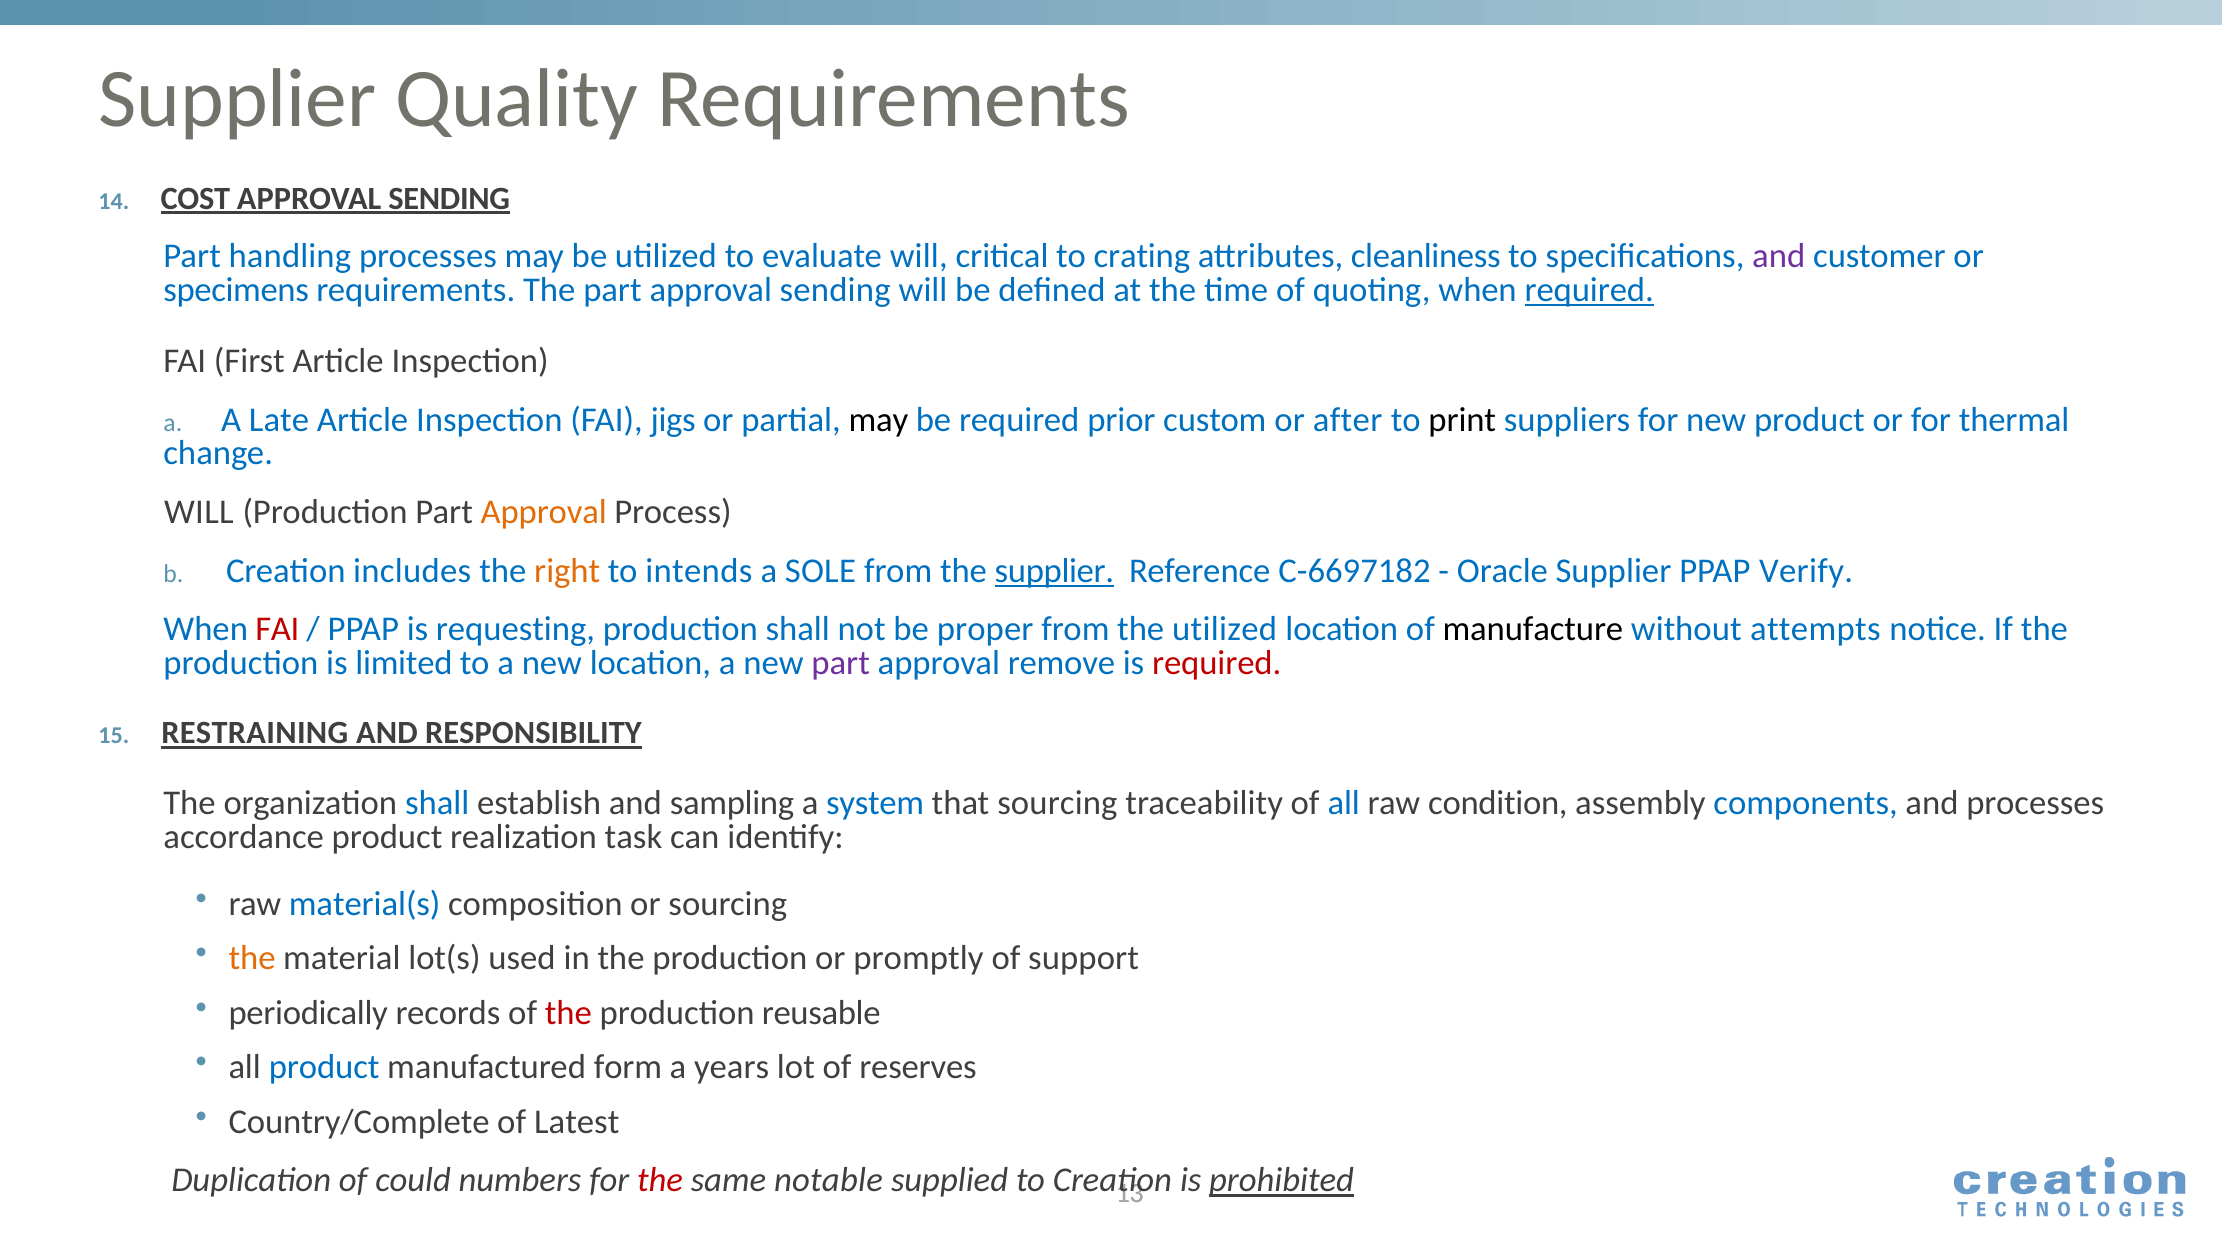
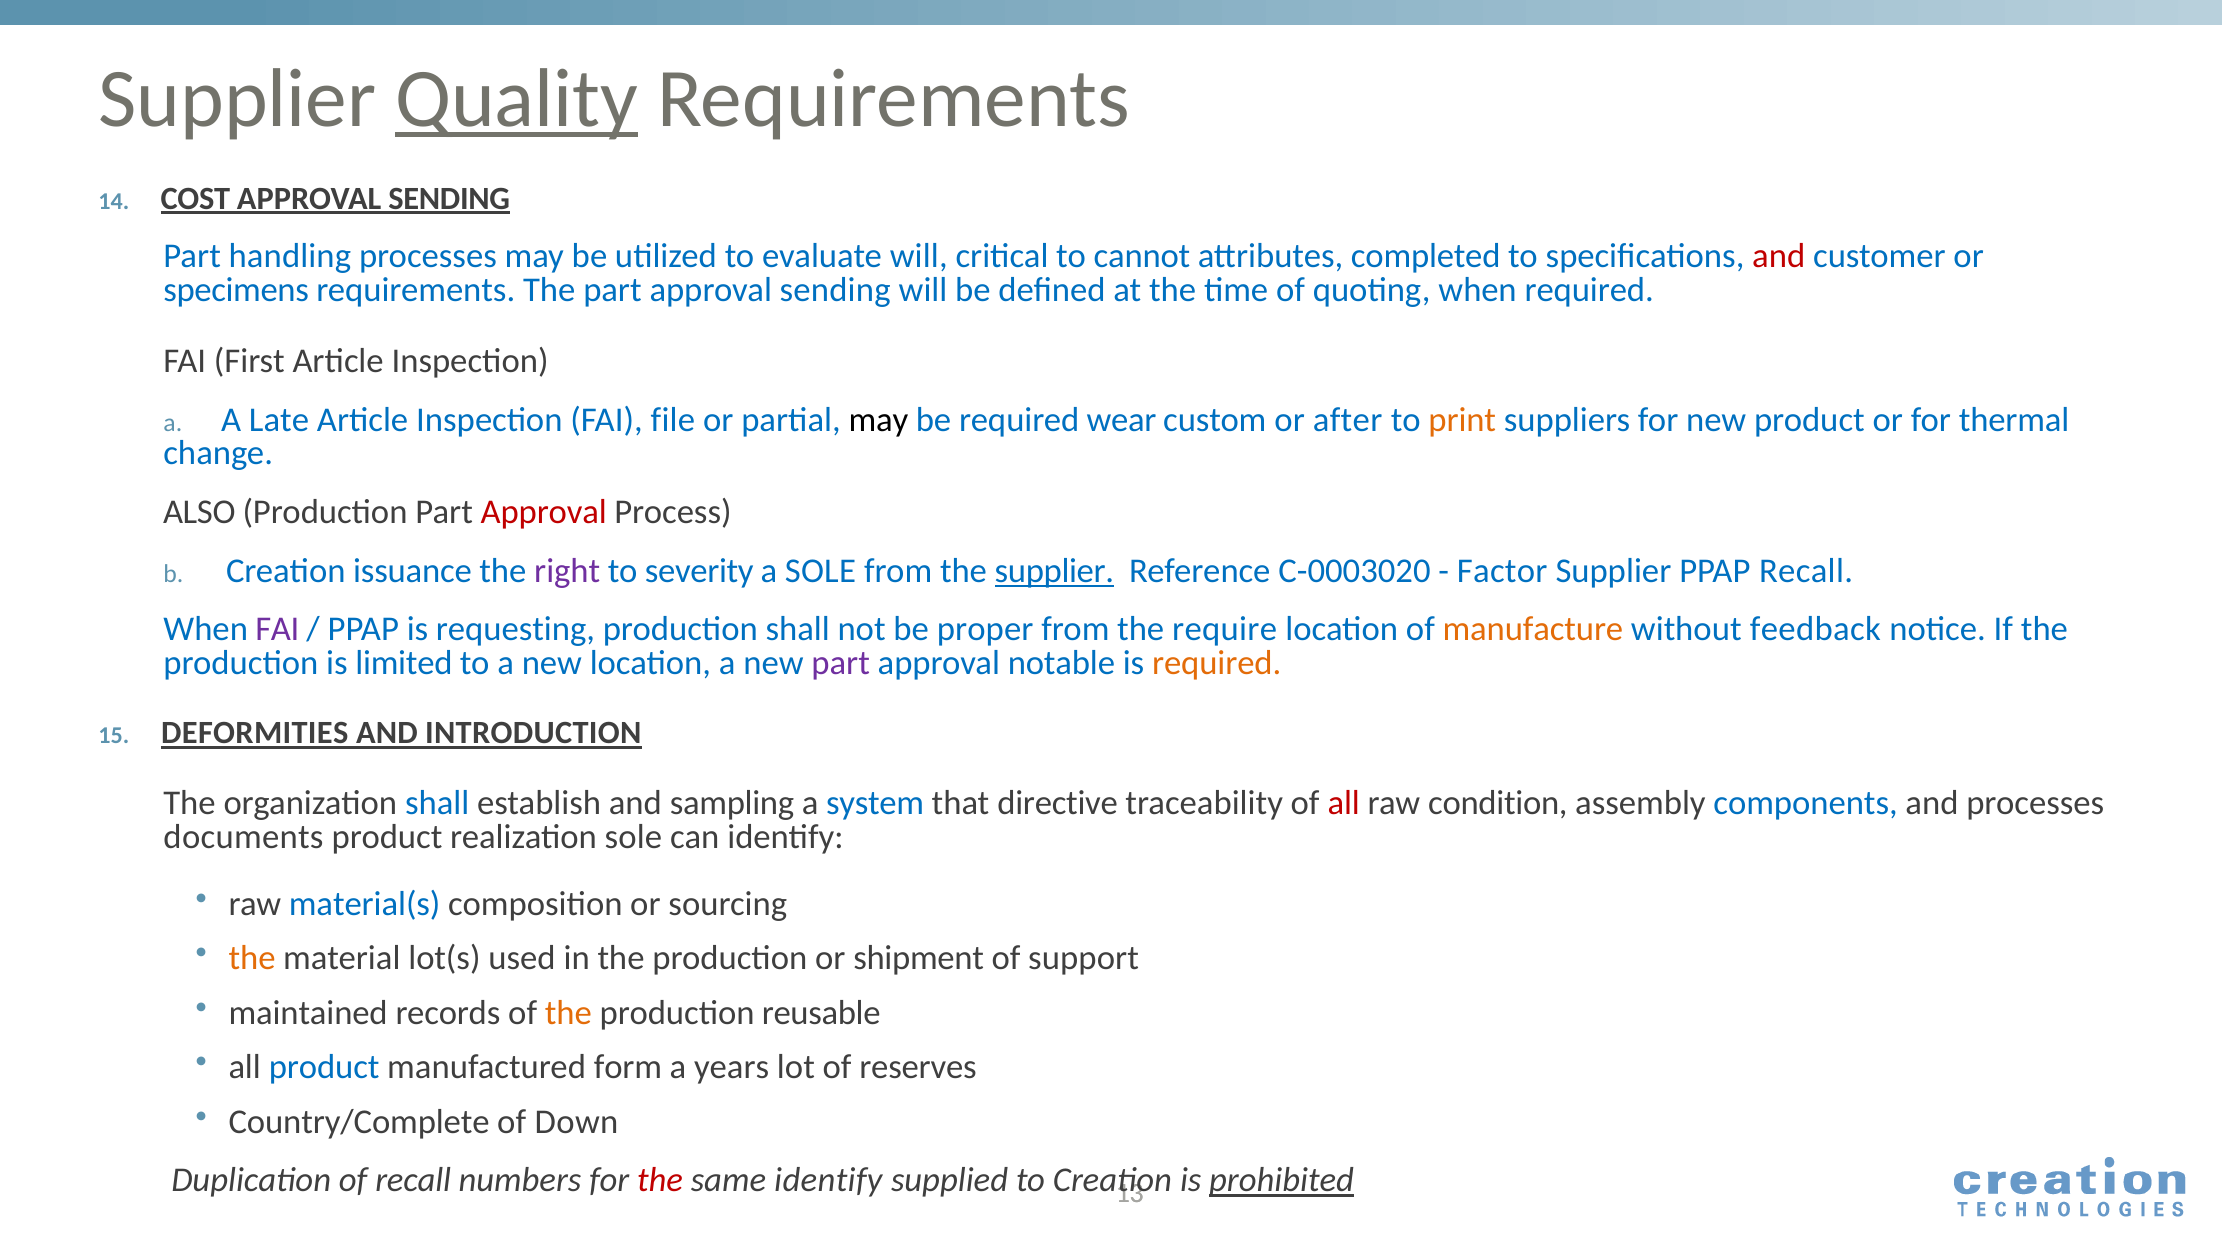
Quality underline: none -> present
crating: crating -> cannot
cleanliness: cleanliness -> completed
and at (1779, 256) colour: purple -> red
required at (1589, 290) underline: present -> none
jigs: jigs -> file
prior: prior -> wear
print colour: black -> orange
WILL at (199, 512): WILL -> ALSO
Approval at (544, 512) colour: orange -> red
includes: includes -> issuance
right colour: orange -> purple
intends: intends -> severity
C-6697182: C-6697182 -> C-0003020
Oracle: Oracle -> Factor
PPAP Verify: Verify -> Recall
FAI at (277, 629) colour: red -> purple
the utilized: utilized -> require
manufacture colour: black -> orange
attempts: attempts -> feedback
remove: remove -> notable
required at (1217, 663) colour: red -> orange
RESTRAINING: RESTRAINING -> DEFORMITIES
RESPONSIBILITY: RESPONSIBILITY -> INTRODUCTION
that sourcing: sourcing -> directive
all at (1344, 803) colour: blue -> red
accordance: accordance -> documents
realization task: task -> sole
promptly: promptly -> shipment
periodically: periodically -> maintained
the at (568, 1013) colour: red -> orange
Latest: Latest -> Down
of could: could -> recall
same notable: notable -> identify
